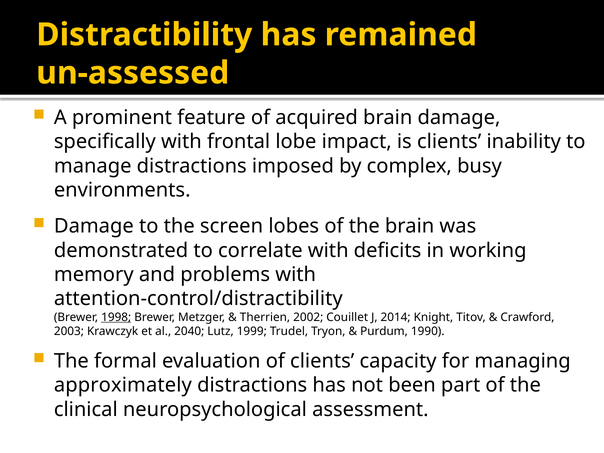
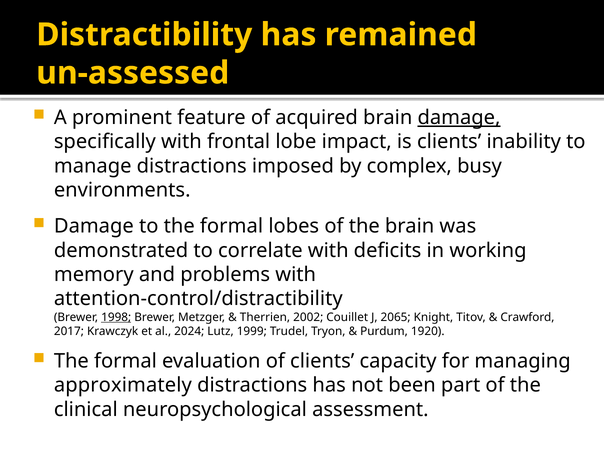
damage at (459, 118) underline: none -> present
to the screen: screen -> formal
2014: 2014 -> 2065
2003: 2003 -> 2017
2040: 2040 -> 2024
1990: 1990 -> 1920
